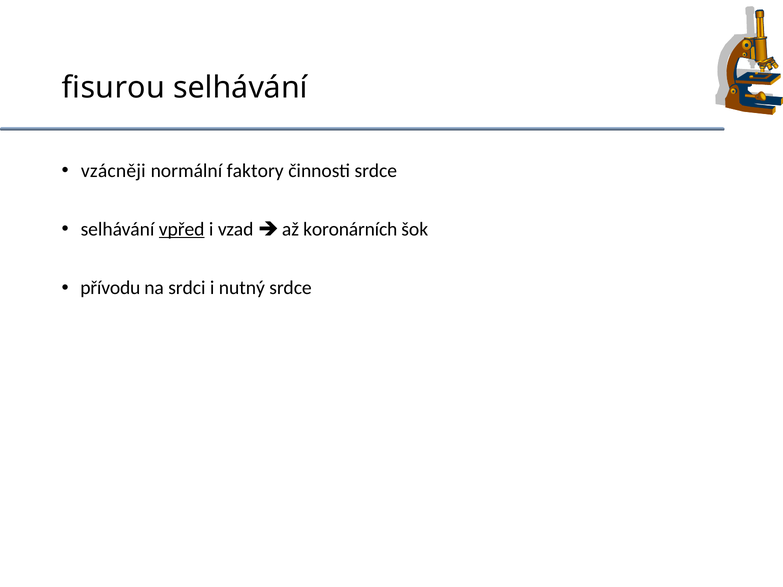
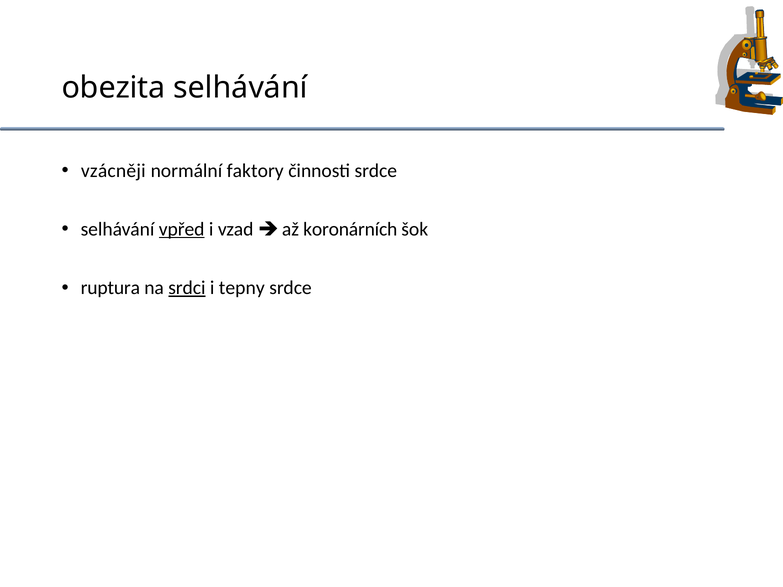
fisurou: fisurou -> obezita
přívodu: přívodu -> ruptura
srdci underline: none -> present
nutný: nutný -> tepny
